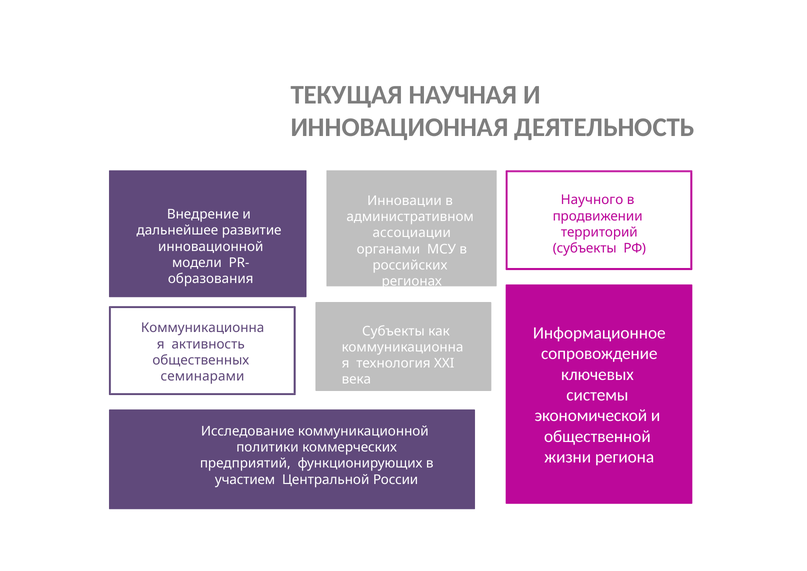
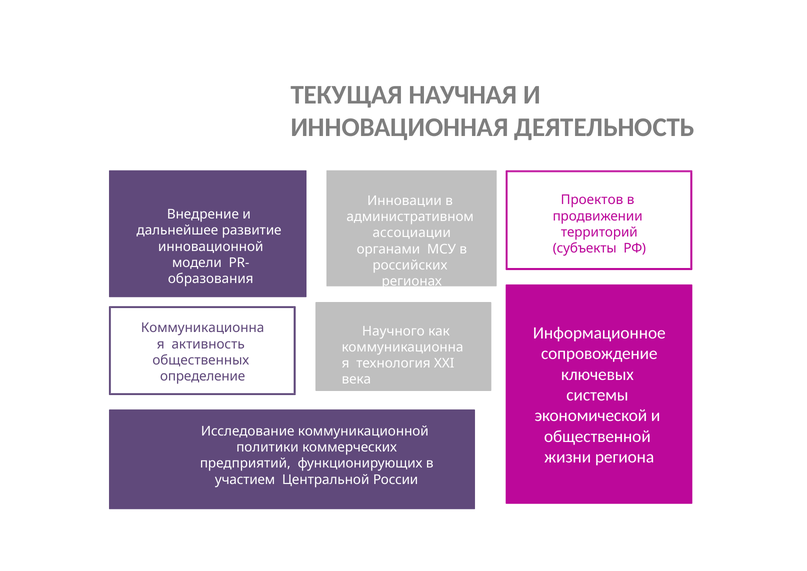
Научного: Научного -> Проектов
Субъекты at (393, 331): Субъекты -> Научного
семинарами: семинарами -> определение
